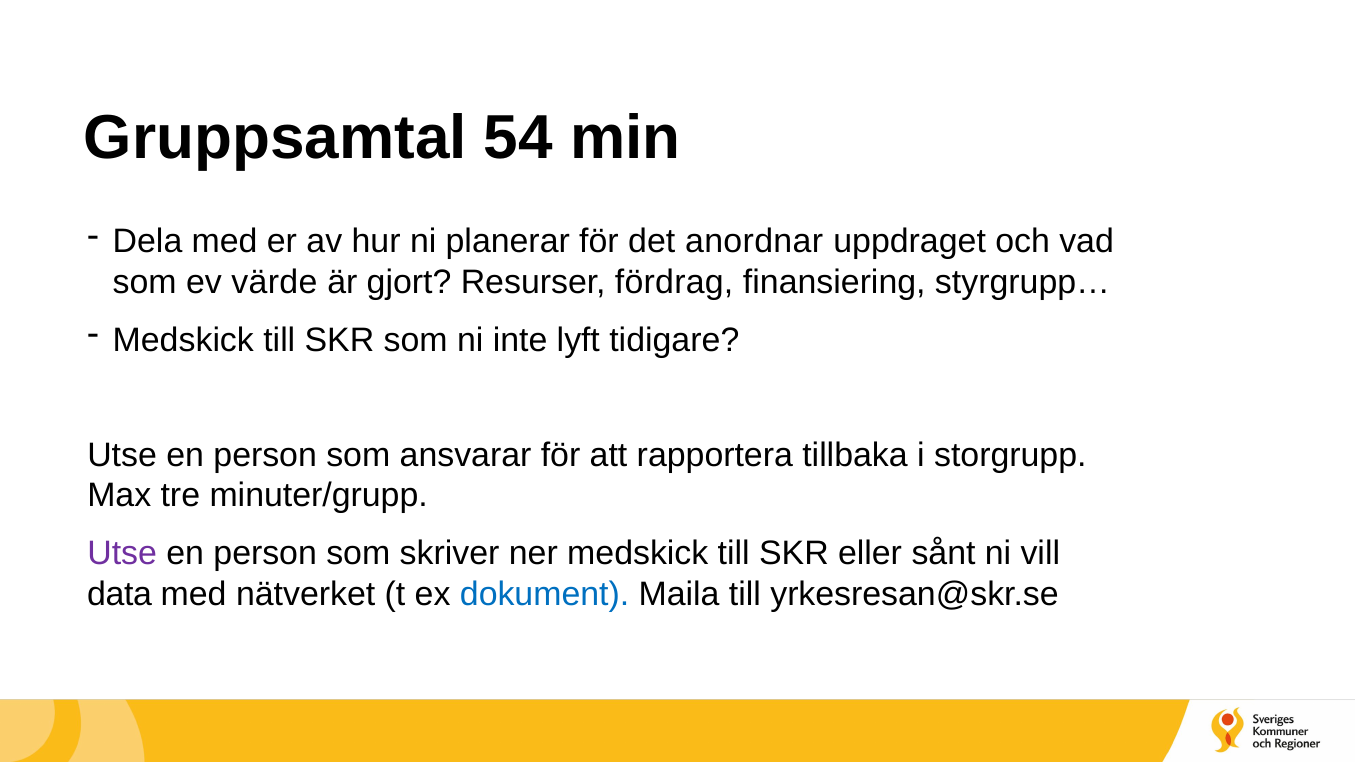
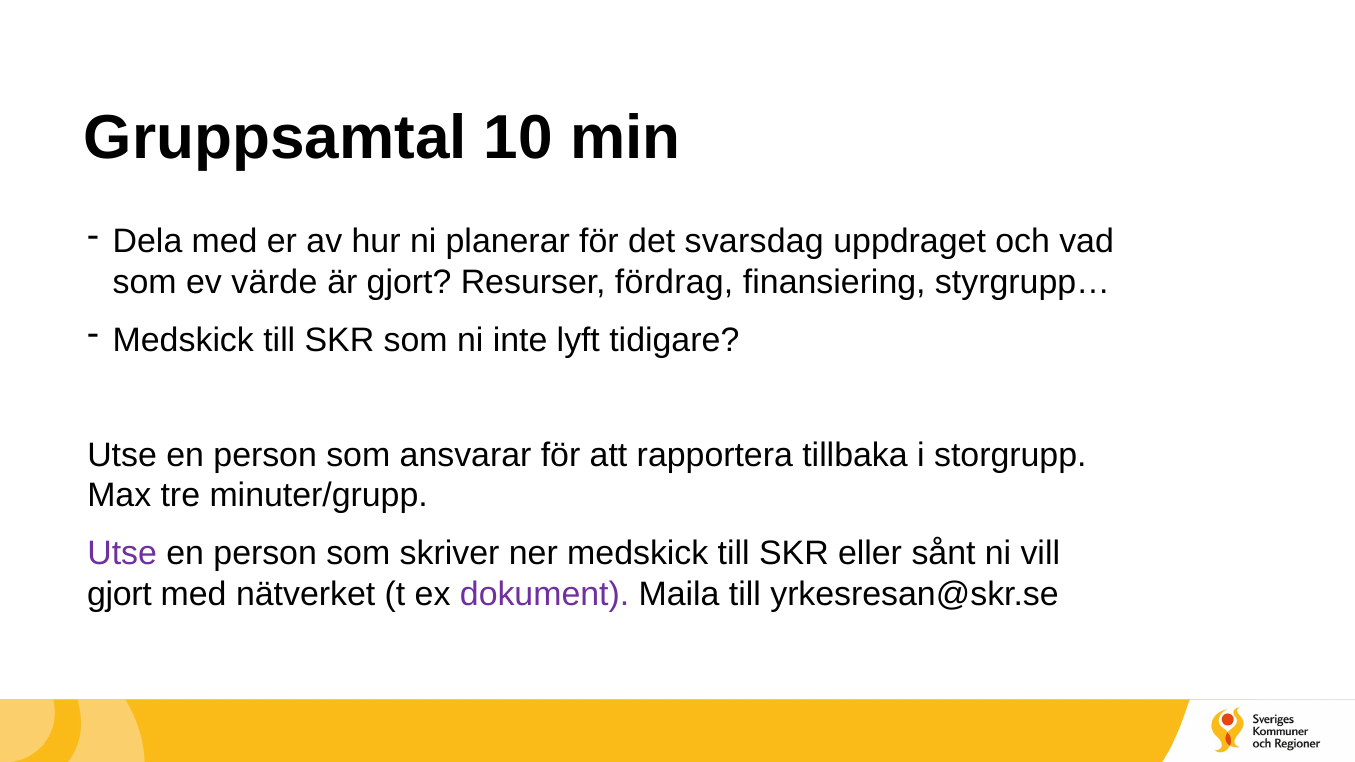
54: 54 -> 10
anordnar: anordnar -> svarsdag
data at (119, 594): data -> gjort
dokument colour: blue -> purple
